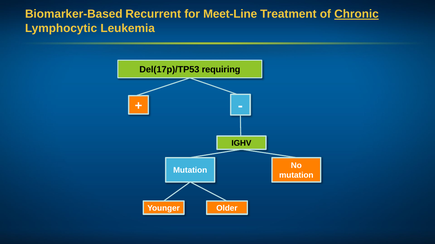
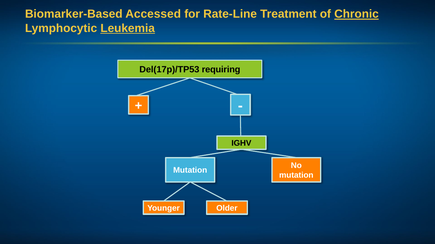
Recurrent: Recurrent -> Accessed
Meet-Line: Meet-Line -> Rate-Line
Leukemia underline: none -> present
